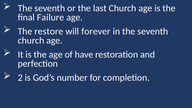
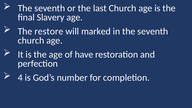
Failure: Failure -> Slavery
forever: forever -> marked
2: 2 -> 4
